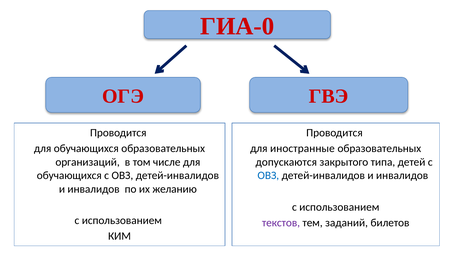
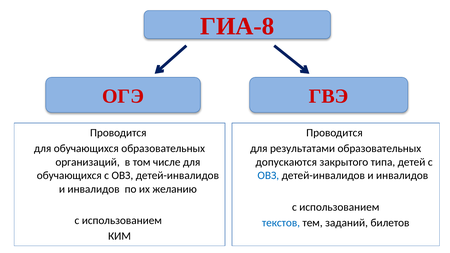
ГИА-0: ГИА-0 -> ГИА-8
иностранные: иностранные -> результатами
текстов colour: purple -> blue
